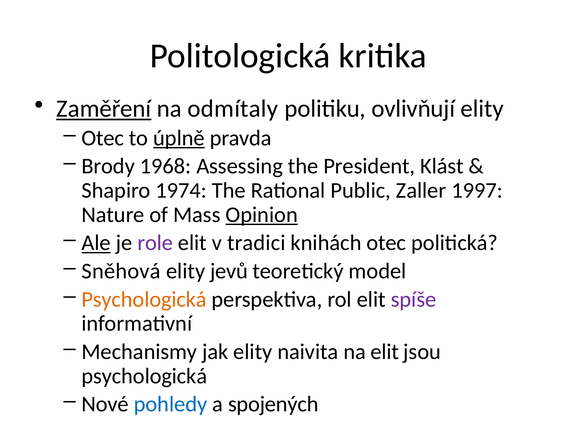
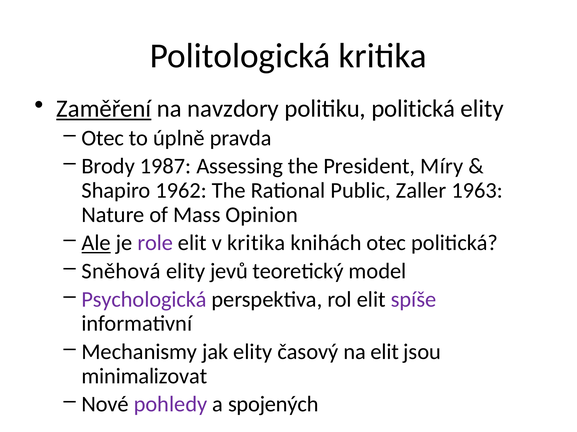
odmítaly: odmítaly -> navzdory
politiku ovlivňují: ovlivňují -> politická
úplně underline: present -> none
1968: 1968 -> 1987
Klást: Klást -> Míry
1974: 1974 -> 1962
1997: 1997 -> 1963
Opinion underline: present -> none
v tradici: tradici -> kritika
Psychologická at (144, 300) colour: orange -> purple
naivita: naivita -> časový
psychologická at (144, 377): psychologická -> minimalizovat
pohledy colour: blue -> purple
